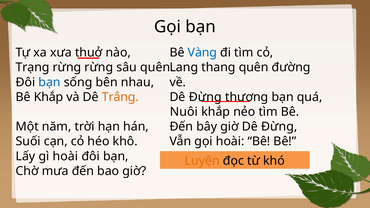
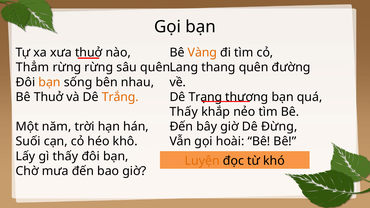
Vàng colour: blue -> orange
Trạng: Trạng -> Thẳm
bạn at (50, 82) colour: blue -> orange
Bê Khắp: Khắp -> Thuở
Đừng at (205, 97): Đừng -> Trạng
Nuôi at (184, 112): Nuôi -> Thấy
gì hoài: hoài -> thấy
